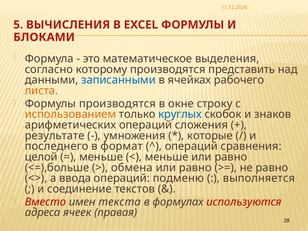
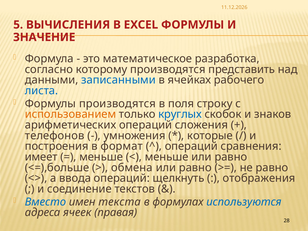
БЛОКАМИ: БЛОКАМИ -> ЗНАЧЕНИЕ
выделения: выделения -> разработка
листа colour: orange -> blue
окне: окне -> поля
результате: результате -> телефонов
последнего: последнего -> построения
целой: целой -> имеет
подменю: подменю -> щелкнуть
выполняется: выполняется -> отображения
Вместо colour: red -> blue
используются colour: red -> blue
